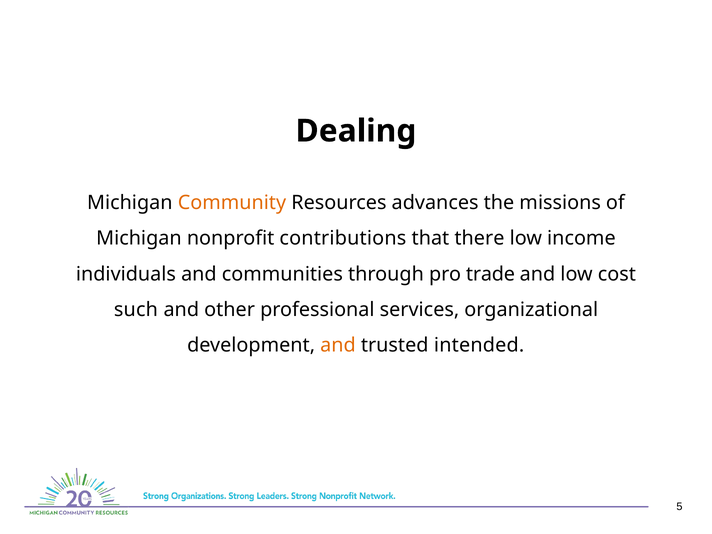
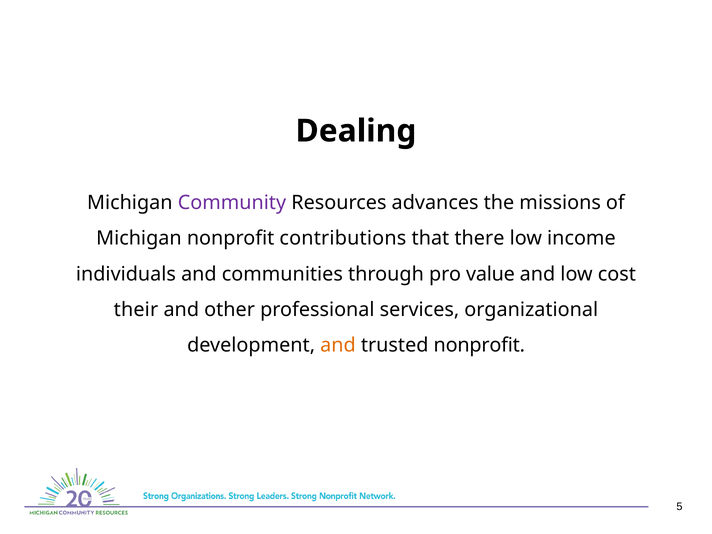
Community colour: orange -> purple
trade: trade -> value
such: such -> their
trusted intended: intended -> nonprofit
